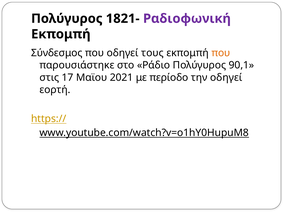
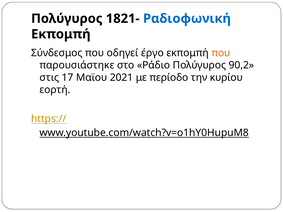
Ραδιοφωνική colour: purple -> blue
τους: τους -> έργο
90,1: 90,1 -> 90,2
την οδηγεί: οδηγεί -> κυρίου
